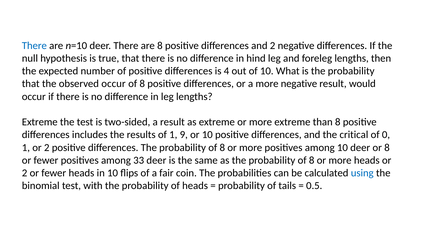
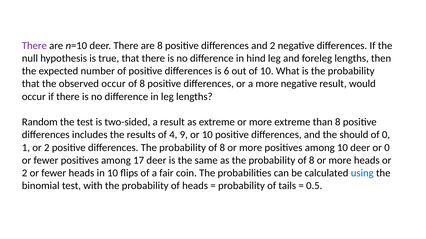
There at (34, 46) colour: blue -> purple
4: 4 -> 6
Extreme at (40, 122): Extreme -> Random
of 1: 1 -> 4
critical: critical -> should
or 8: 8 -> 0
33: 33 -> 17
